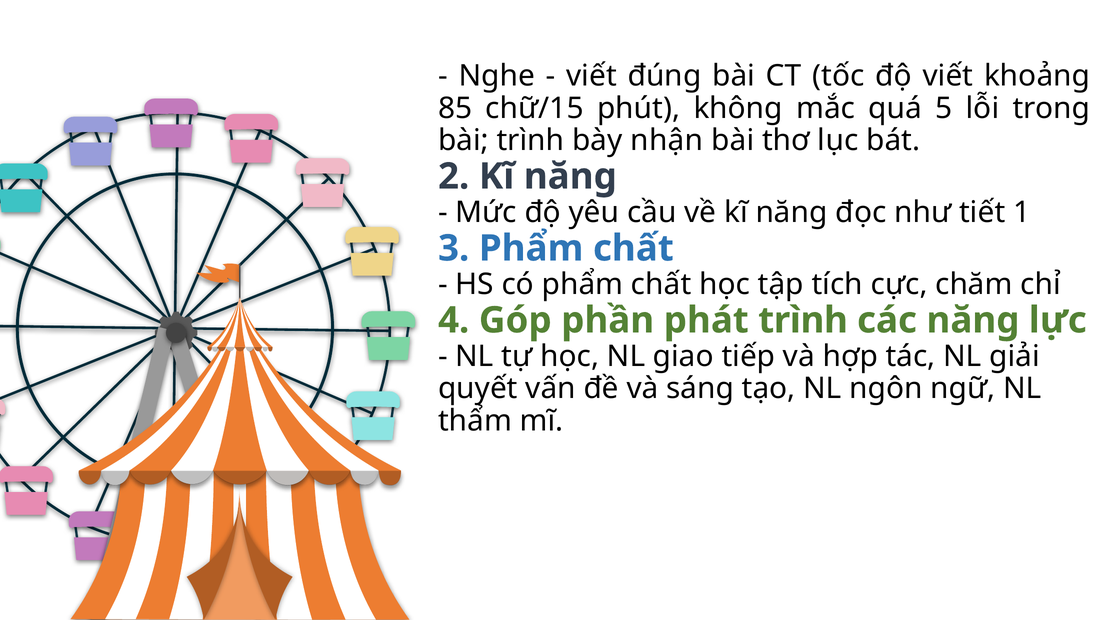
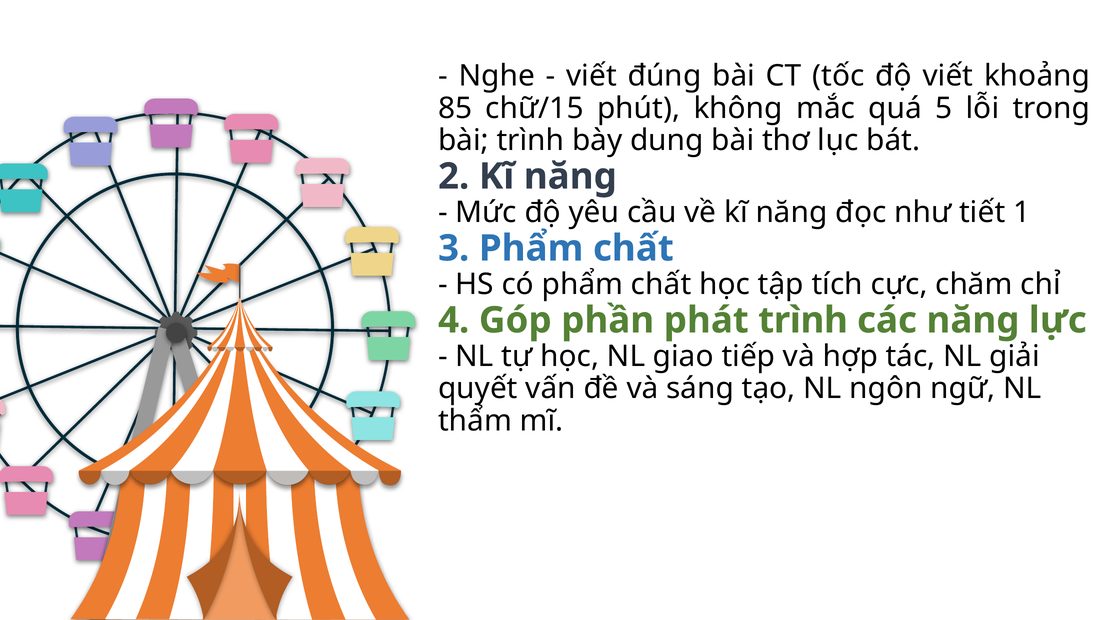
nhận: nhận -> dung
